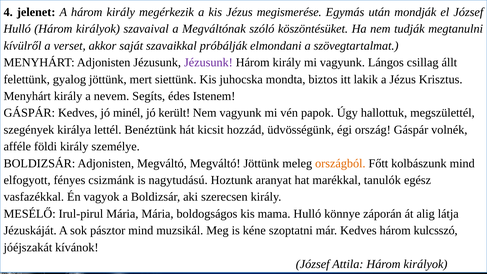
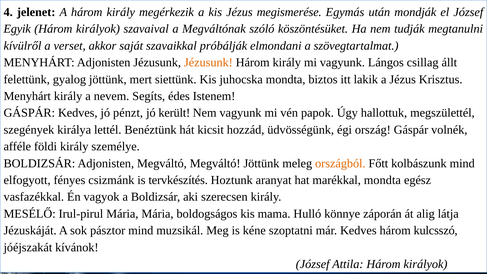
Hulló at (17, 29): Hulló -> Egyik
Jézusunk at (208, 63) colour: purple -> orange
minél: minél -> pénzt
nagytudású: nagytudású -> tervkészítés
marékkal tanulók: tanulók -> mondta
